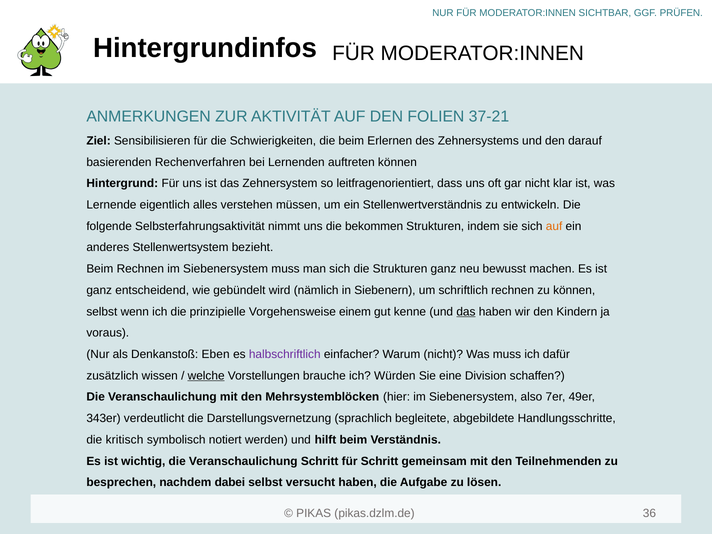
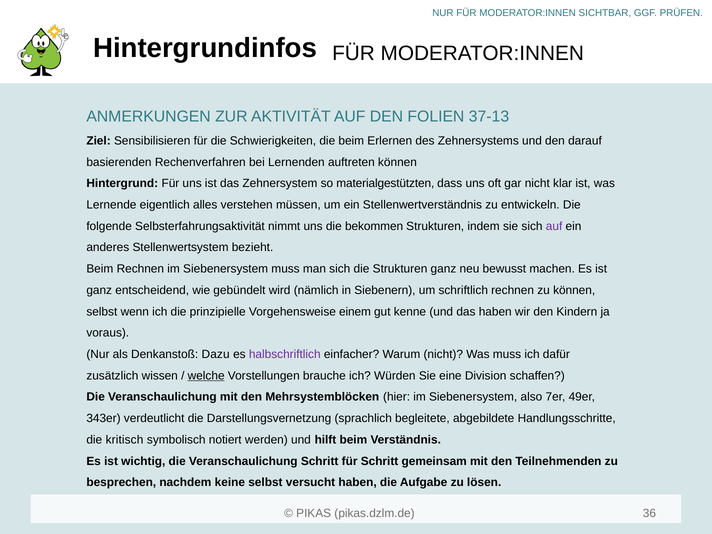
37-21: 37-21 -> 37-13
leitfragenorientiert: leitfragenorientiert -> materialgestützten
auf at (554, 226) colour: orange -> purple
das at (466, 312) underline: present -> none
Eben: Eben -> Dazu
dabei: dabei -> keine
